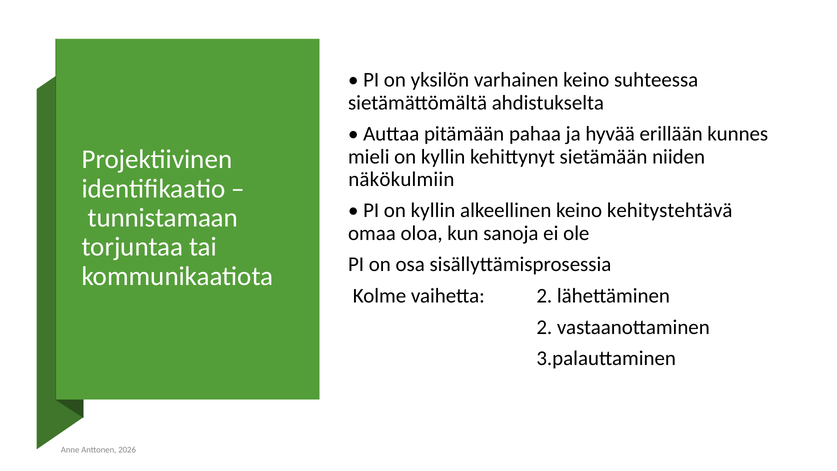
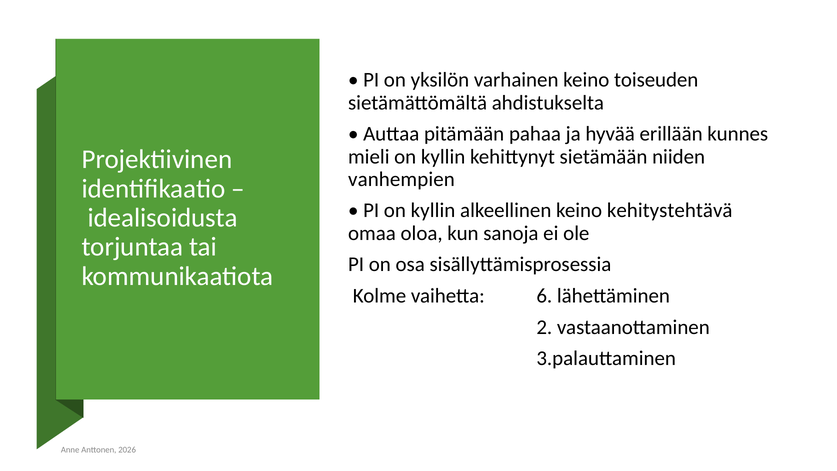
suhteessa: suhteessa -> toiseuden
näkökulmiin: näkökulmiin -> vanhempien
tunnistamaan: tunnistamaan -> idealisoidusta
vaihetta 2: 2 -> 6
